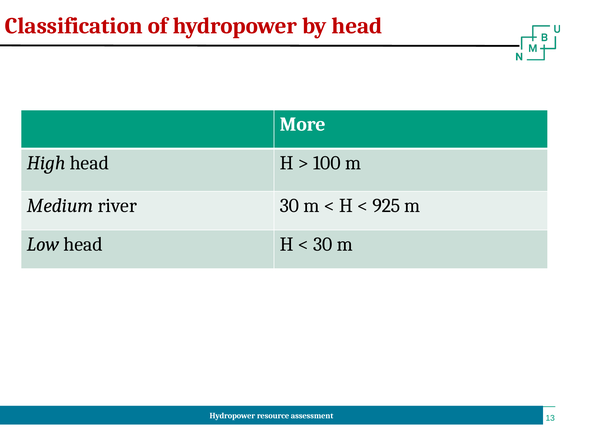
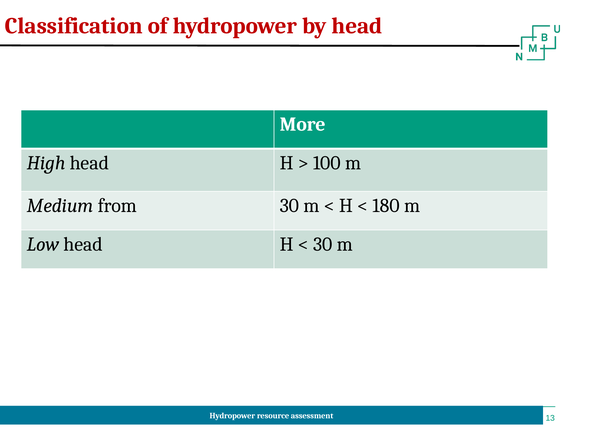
river: river -> from
925: 925 -> 180
